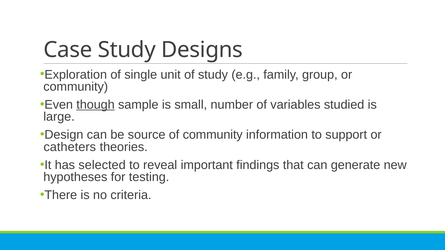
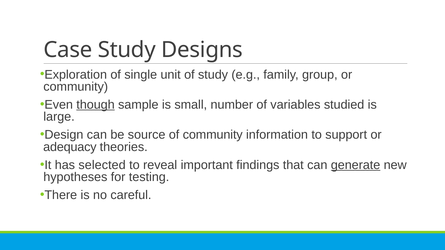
catheters: catheters -> adequacy
generate underline: none -> present
criteria: criteria -> careful
